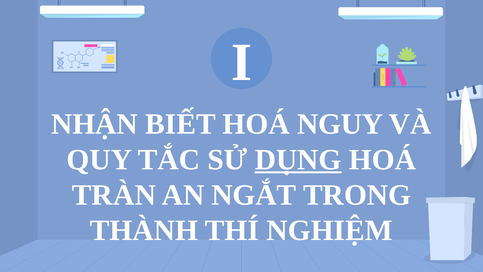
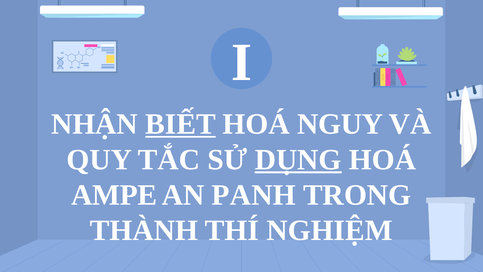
BIẾT underline: none -> present
TRÀN: TRÀN -> AMPE
NGẮT: NGẮT -> PANH
